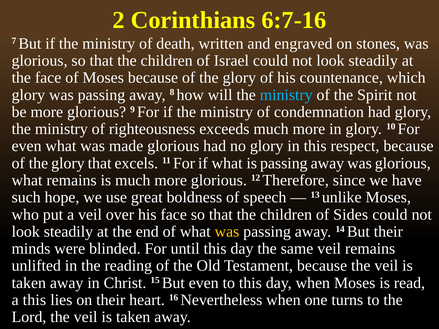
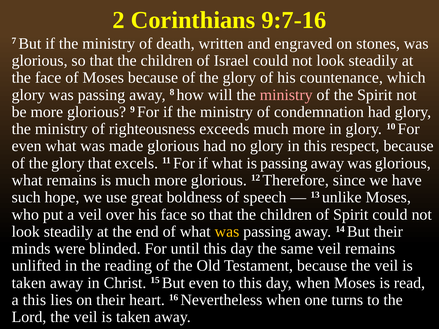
6:7-16: 6:7-16 -> 9:7-16
ministry at (286, 95) colour: light blue -> pink
of Sides: Sides -> Spirit
